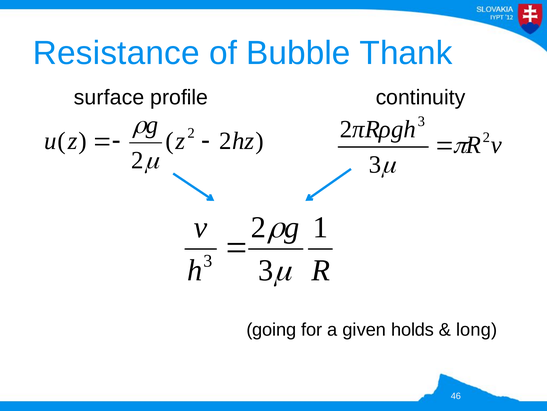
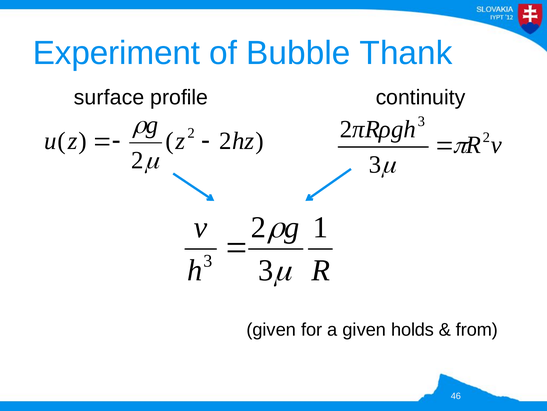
Resistance: Resistance -> Experiment
going at (271, 329): going -> given
long: long -> from
